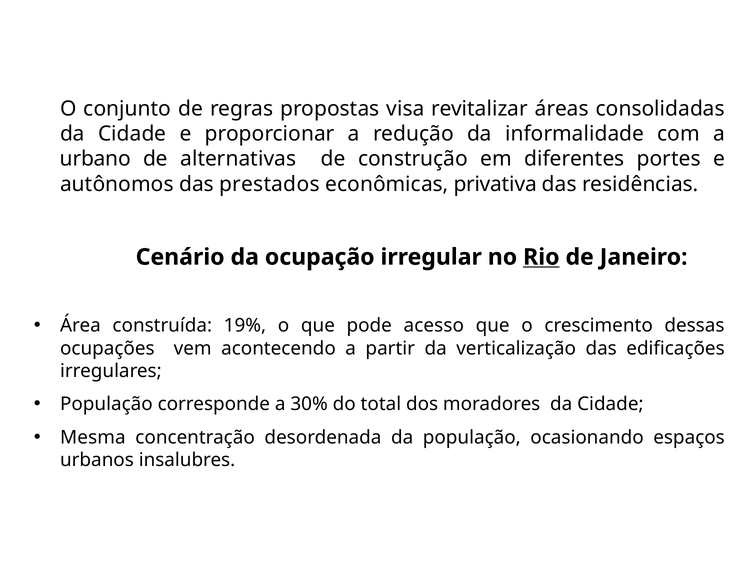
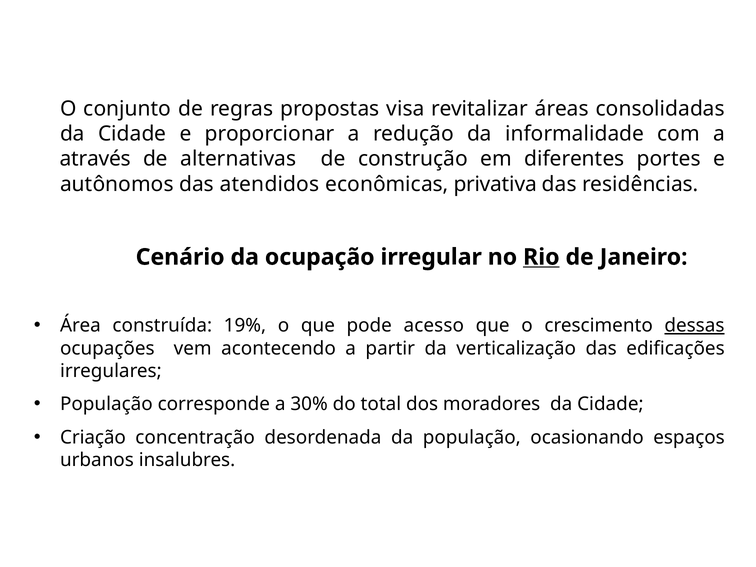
urbano: urbano -> através
prestados: prestados -> atendidos
dessas underline: none -> present
Mesma: Mesma -> Criação
